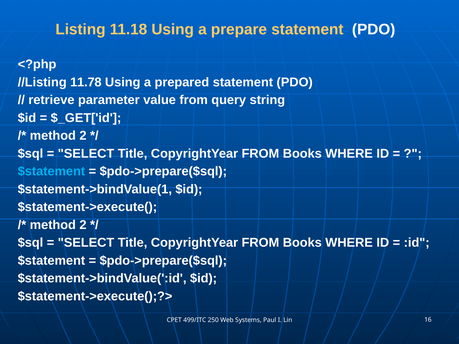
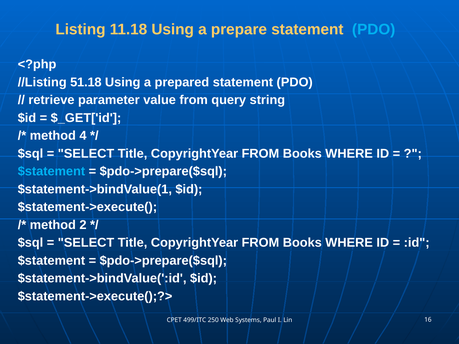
PDO at (374, 29) colour: white -> light blue
11.78: 11.78 -> 51.18
2 at (83, 136): 2 -> 4
